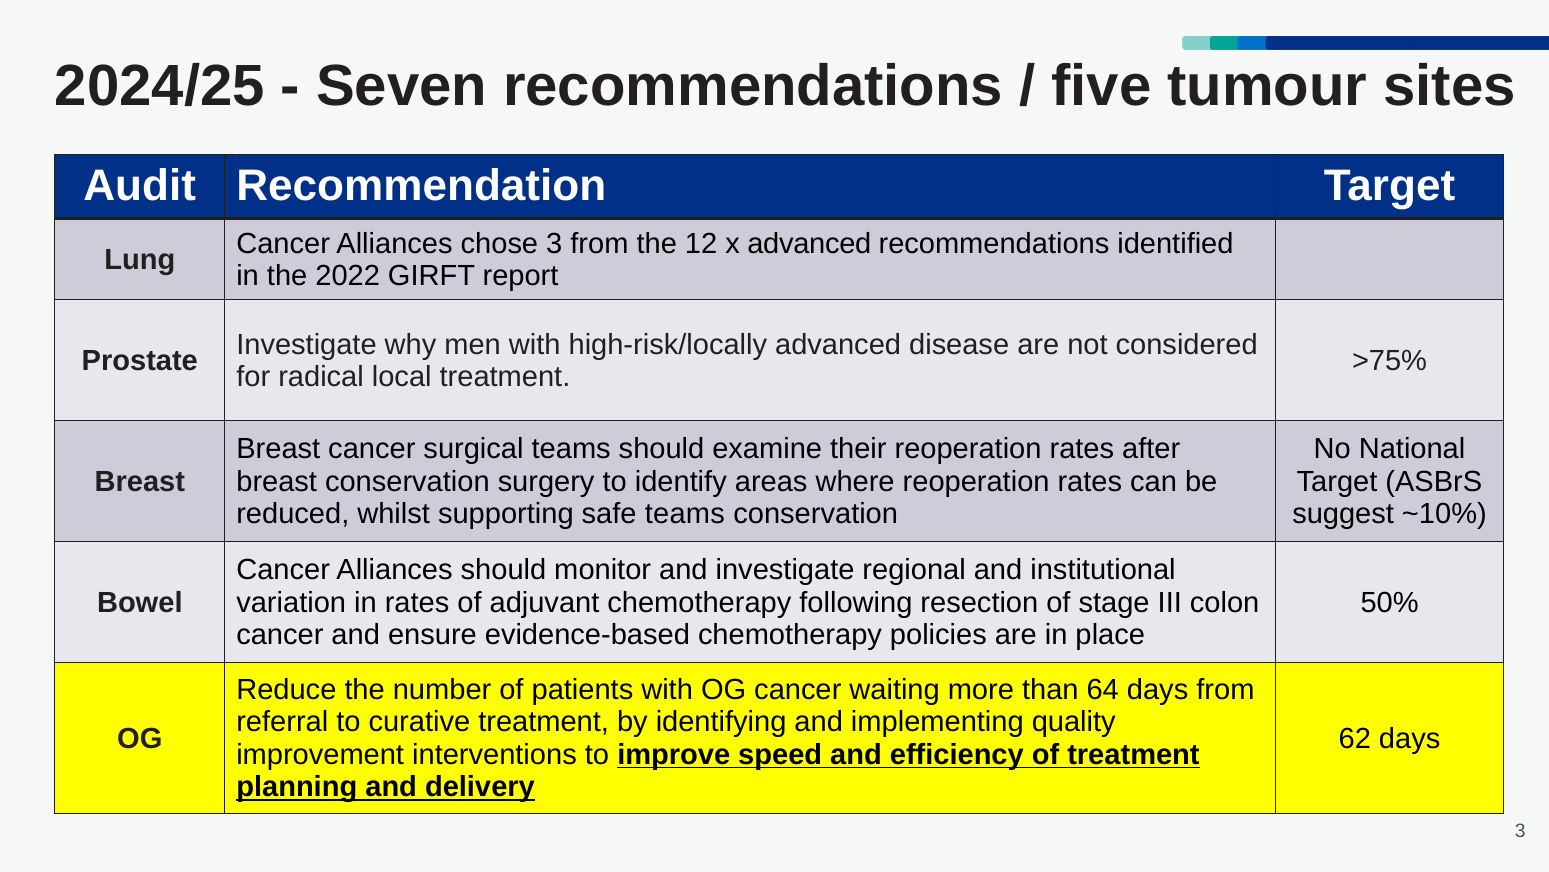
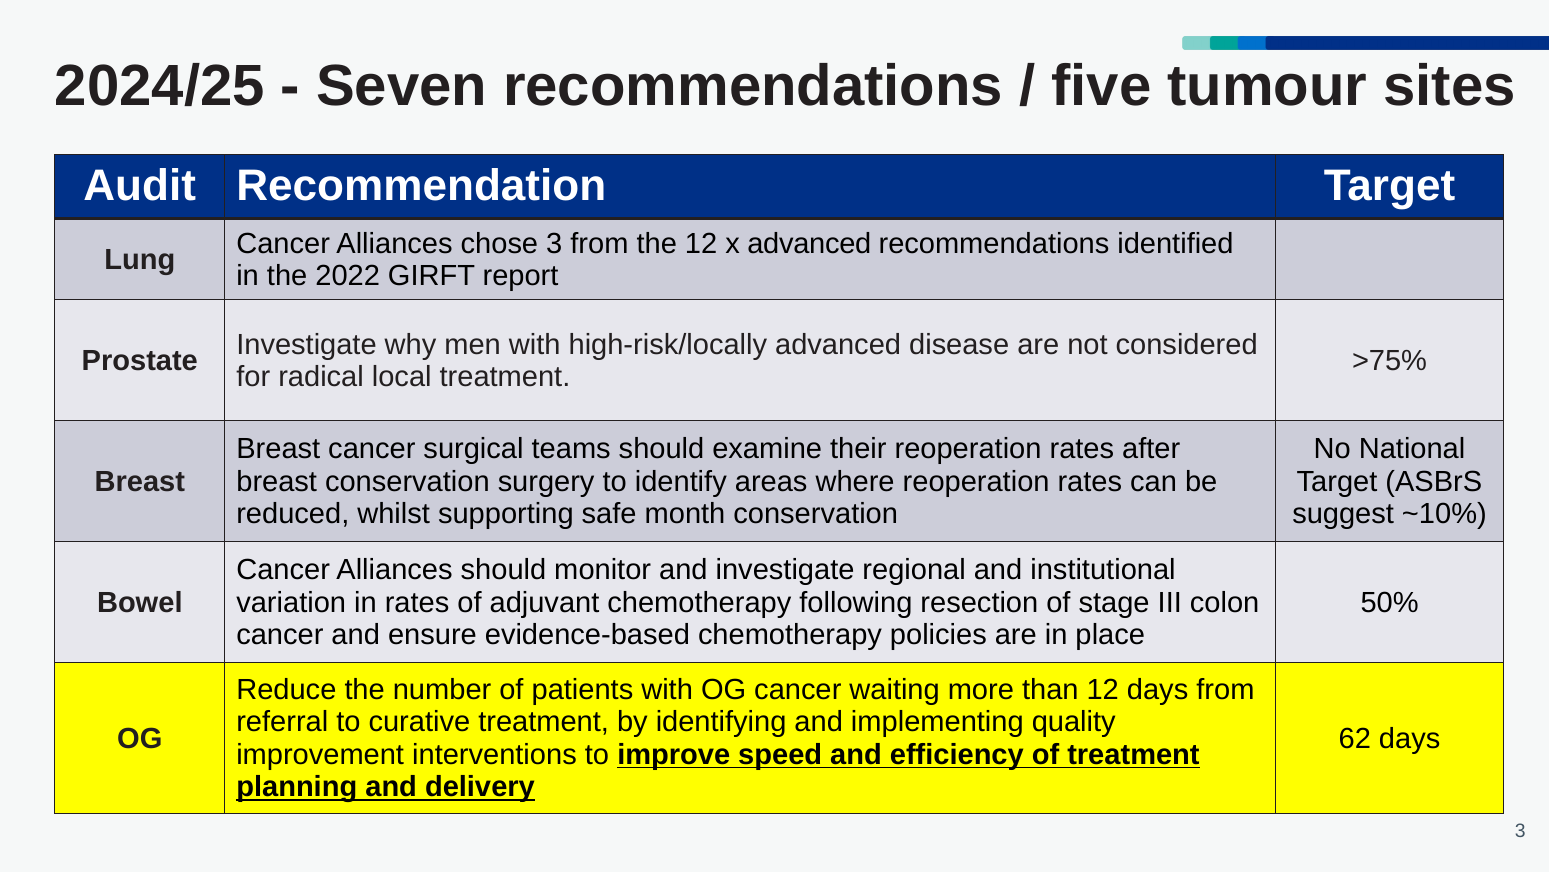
safe teams: teams -> month
than 64: 64 -> 12
